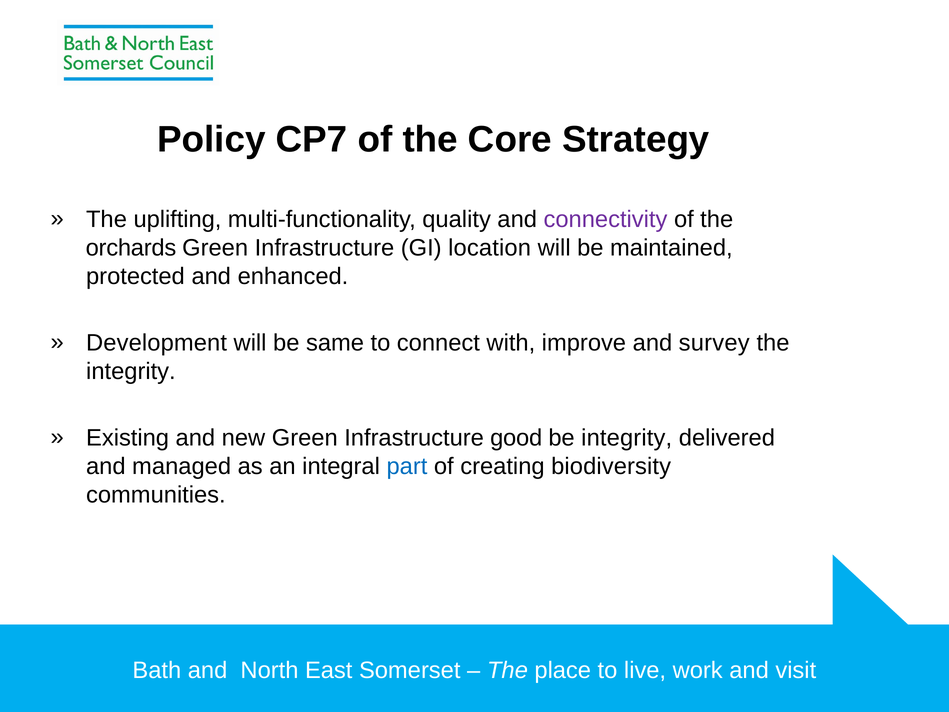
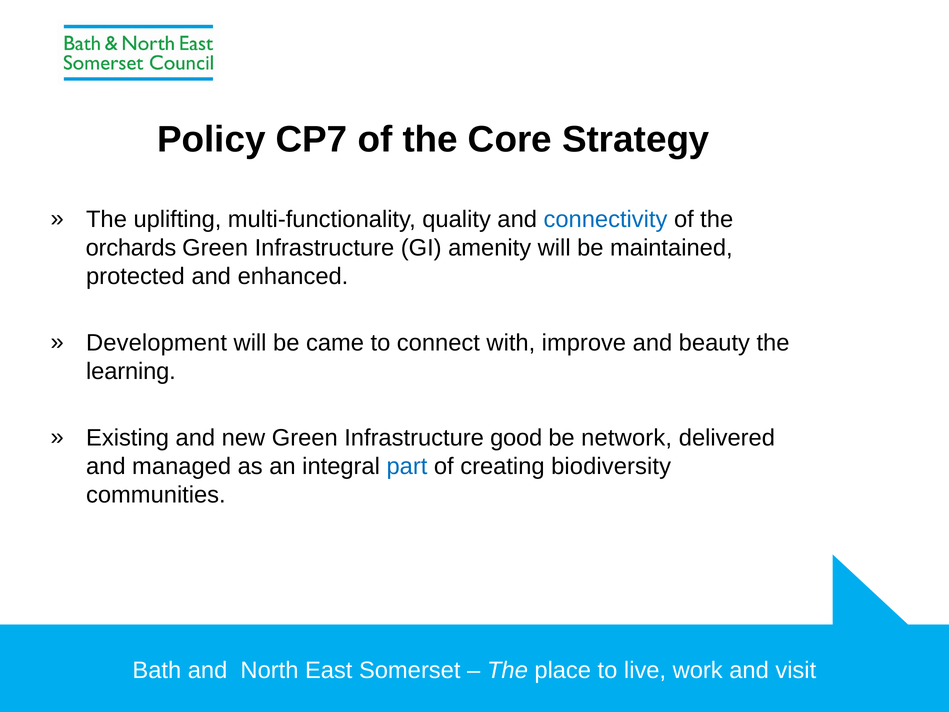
connectivity colour: purple -> blue
location: location -> amenity
same: same -> came
survey: survey -> beauty
integrity at (131, 371): integrity -> learning
be integrity: integrity -> network
